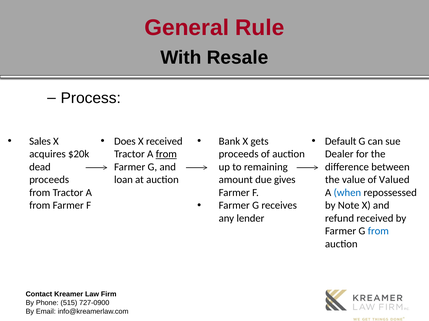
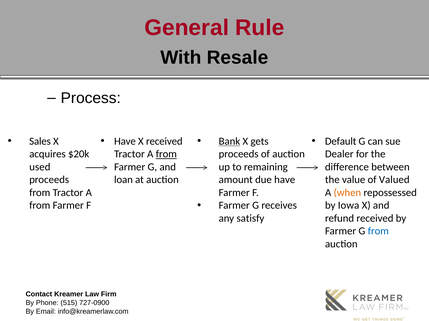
Does at (125, 142): Does -> Have
Bank underline: none -> present
dead: dead -> used
due gives: gives -> have
when colour: blue -> orange
Note: Note -> Iowa
lender: lender -> satisfy
